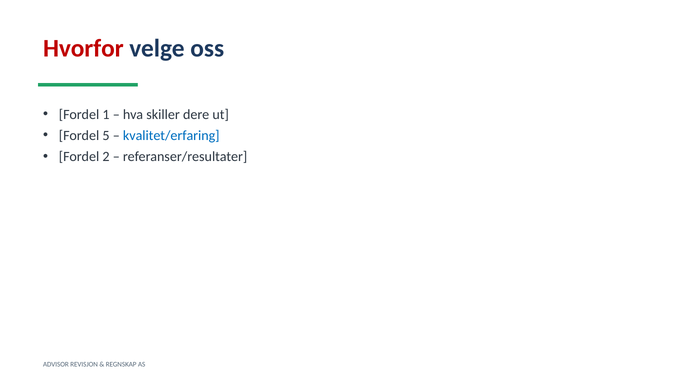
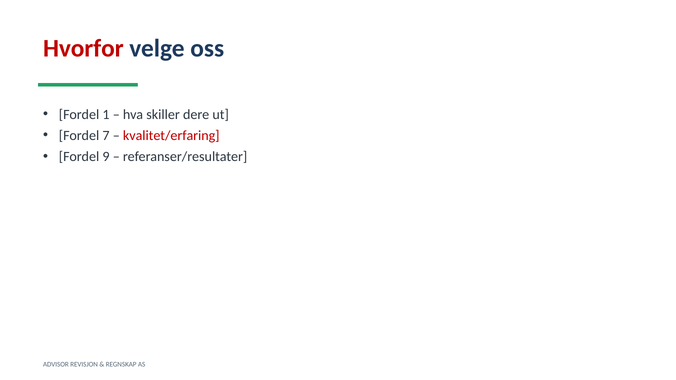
5: 5 -> 7
kvalitet/erfaring colour: blue -> red
2: 2 -> 9
